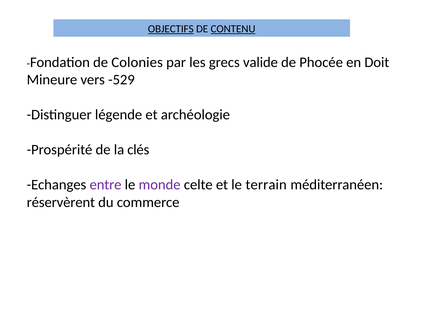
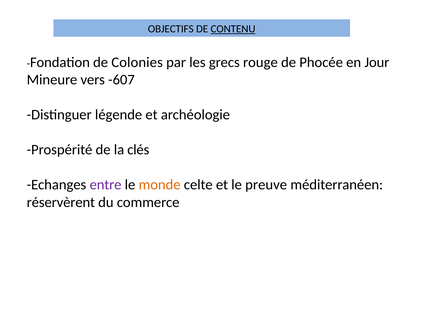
OBJECTIFS underline: present -> none
valide: valide -> rouge
Doit: Doit -> Jour
-529: -529 -> -607
monde colour: purple -> orange
terrain: terrain -> preuve
